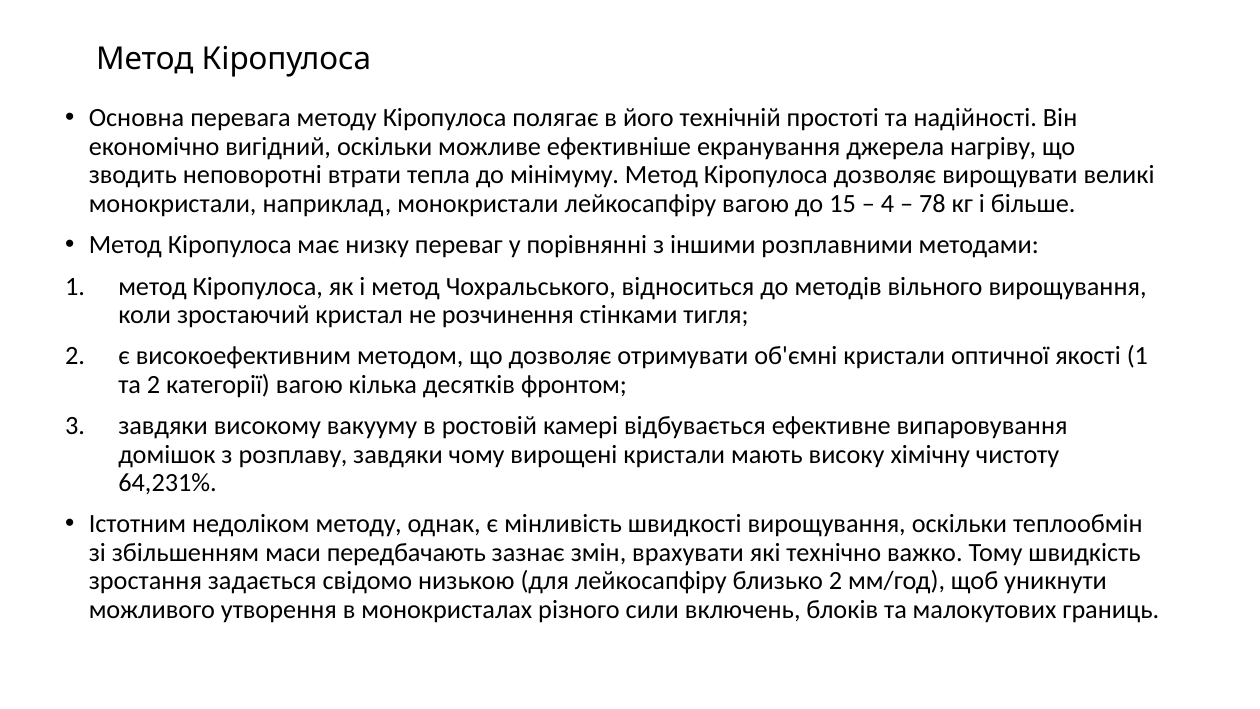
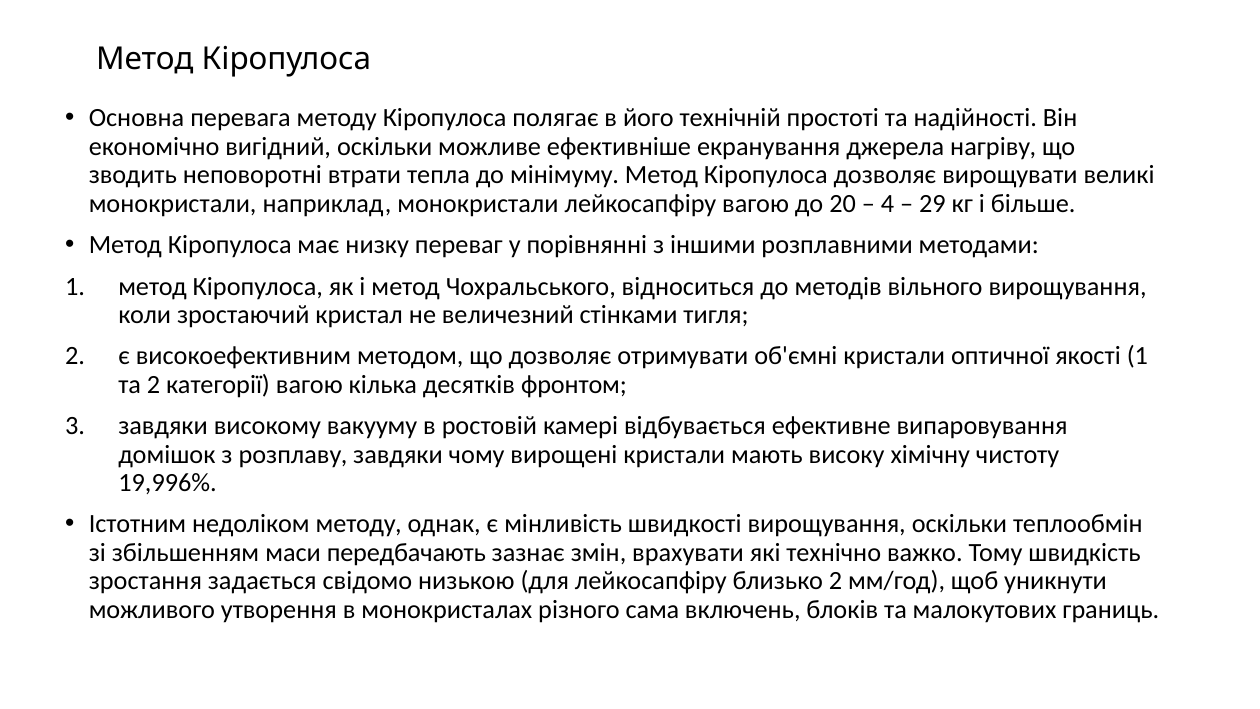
15: 15 -> 20
78: 78 -> 29
розчинення: розчинення -> величезний
64,231%: 64,231% -> 19,996%
сили: сили -> сама
